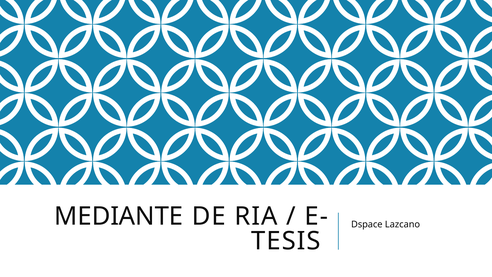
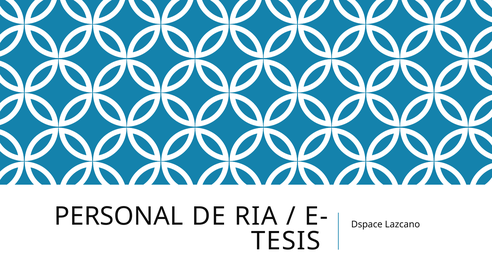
MEDIANTE: MEDIANTE -> PERSONAL
